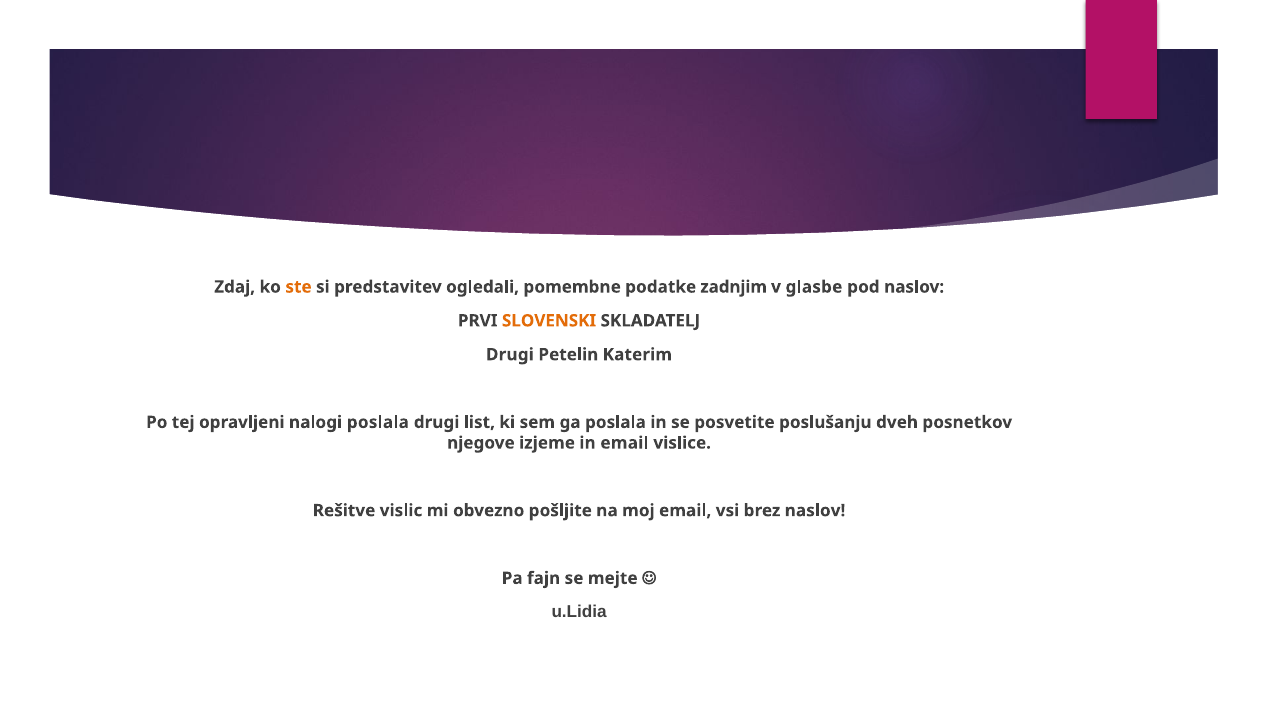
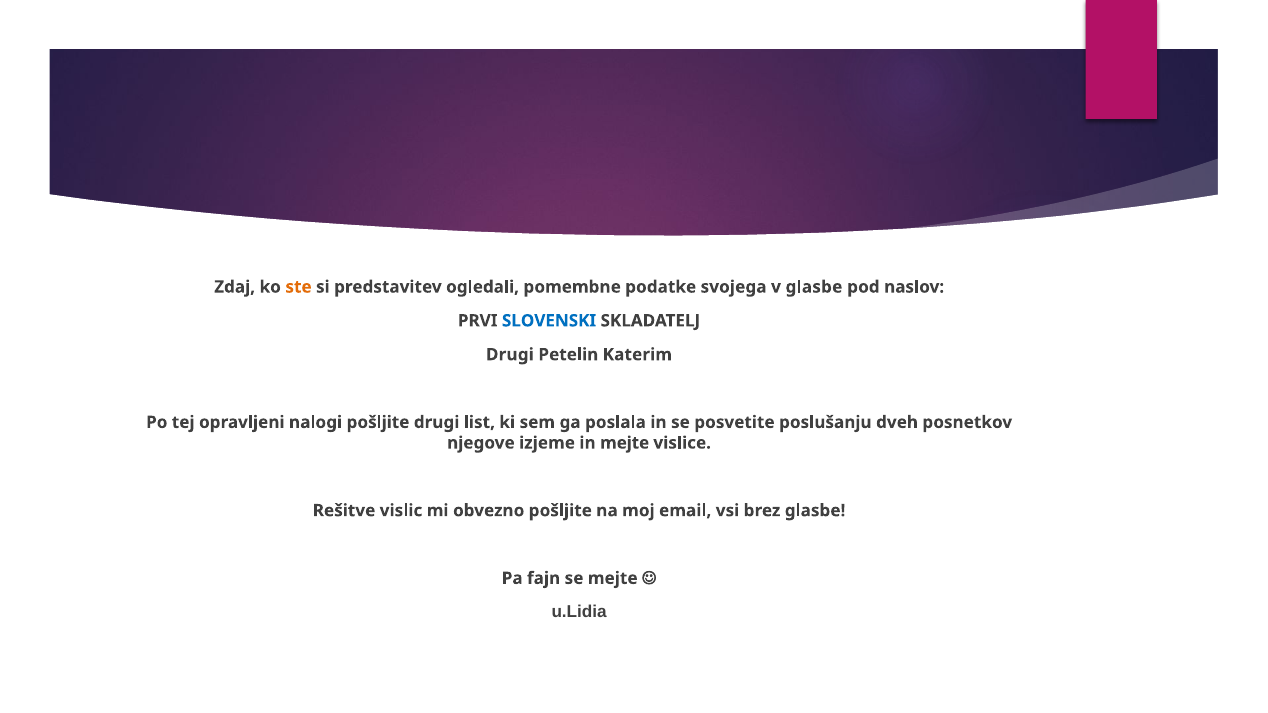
zadnjim: zadnjim -> svojega
SLOVENSKI colour: orange -> blue
nalogi poslala: poslala -> pošljite
in email: email -> mejte
brez naslov: naslov -> glasbe
